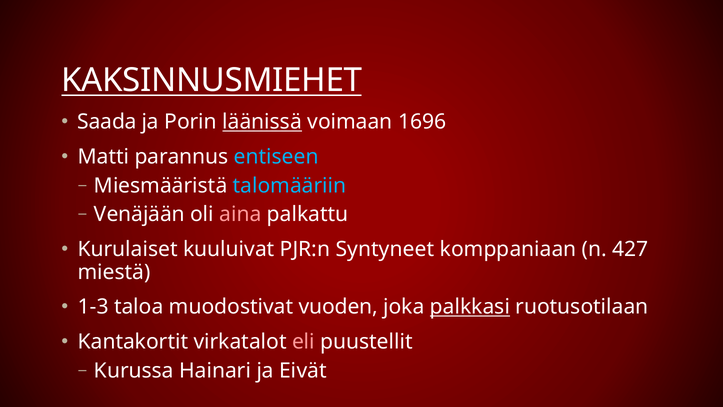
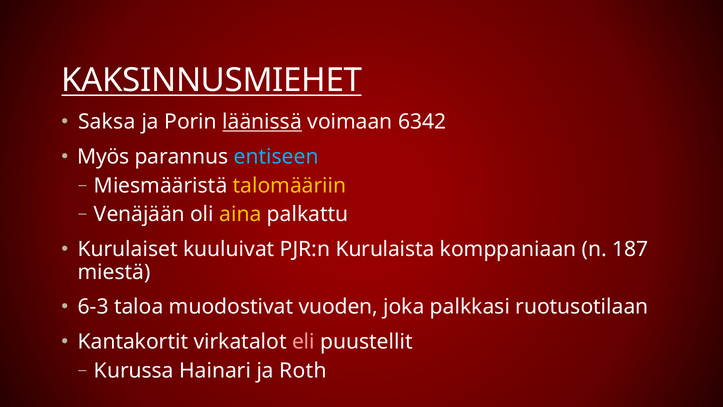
Saada: Saada -> Saksa
1696: 1696 -> 6342
Matti: Matti -> Myös
talomääriin colour: light blue -> yellow
aina colour: pink -> yellow
Syntyneet: Syntyneet -> Kurulaista
427: 427 -> 187
1-3: 1-3 -> 6-3
palkkasi underline: present -> none
Eivät: Eivät -> Roth
